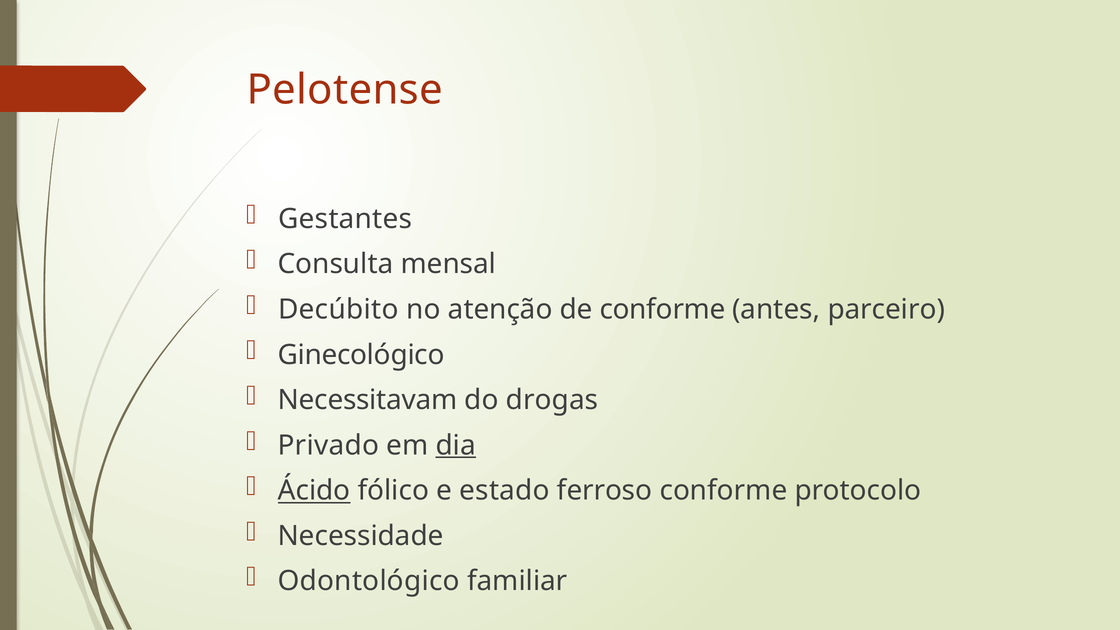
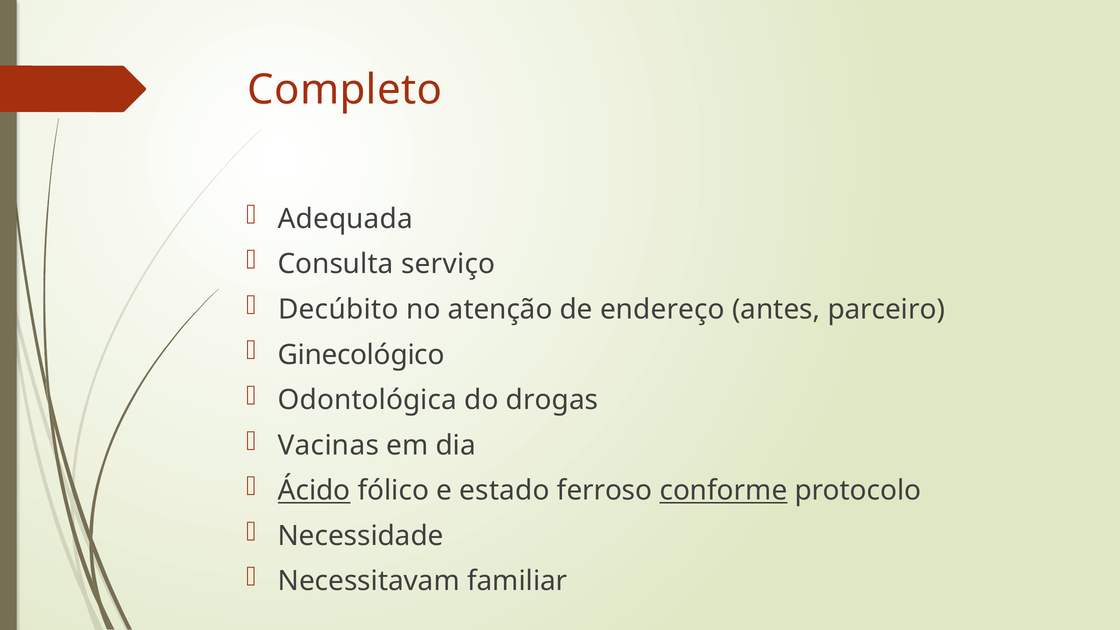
Pelotense: Pelotense -> Completo
Gestantes: Gestantes -> Adequada
mensal: mensal -> serviço
de conforme: conforme -> endereço
Necessitavam: Necessitavam -> Odontológica
Privado: Privado -> Vacinas
dia underline: present -> none
conforme at (723, 491) underline: none -> present
Odontológico: Odontológico -> Necessitavam
